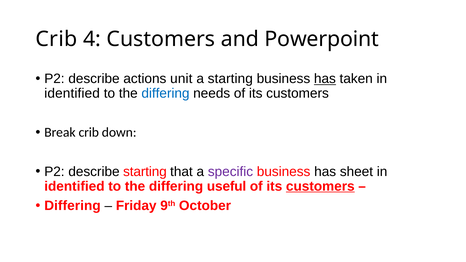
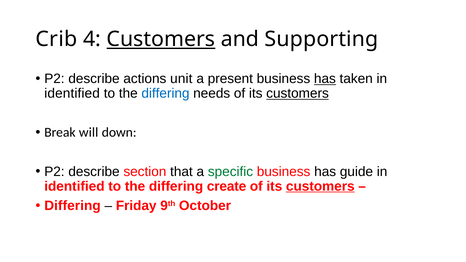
Customers at (161, 39) underline: none -> present
Powerpoint: Powerpoint -> Supporting
a starting: starting -> present
customers at (298, 93) underline: none -> present
Break crib: crib -> will
describe starting: starting -> section
specific colour: purple -> green
sheet: sheet -> guide
useful: useful -> create
